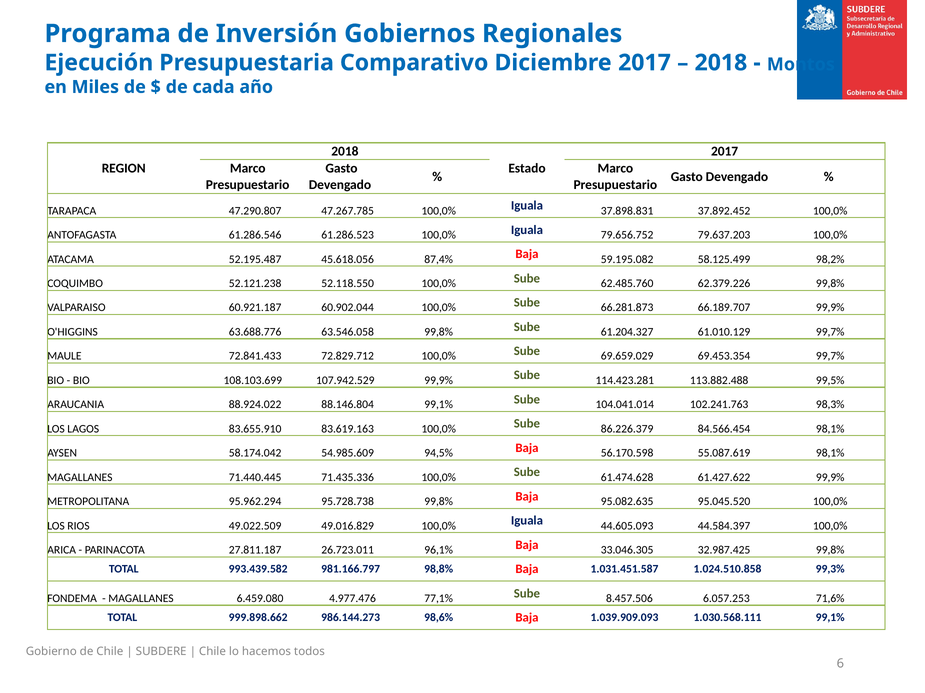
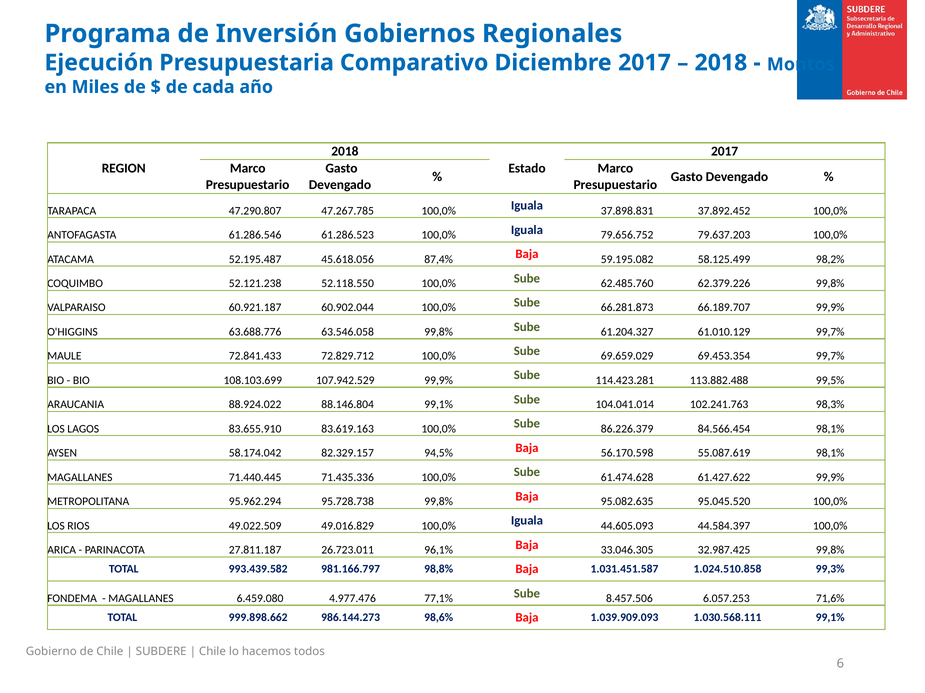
54.985.609: 54.985.609 -> 82.329.157
